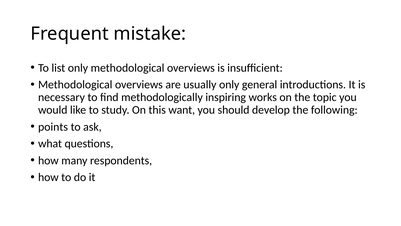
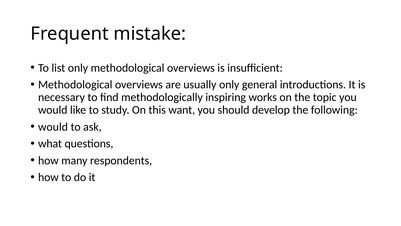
points at (53, 127): points -> would
